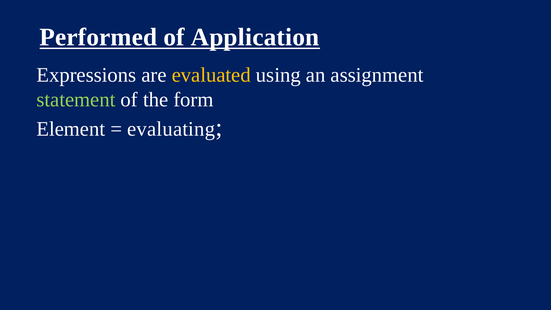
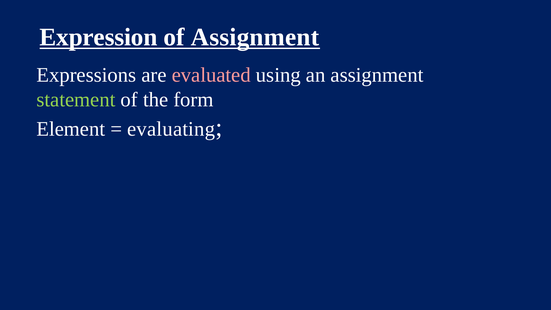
Performed: Performed -> Expression
of Application: Application -> Assignment
evaluated colour: yellow -> pink
